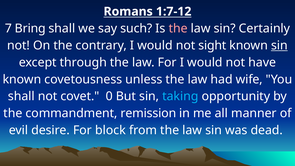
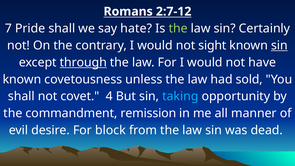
1:7-12: 1:7-12 -> 2:7-12
Bring: Bring -> Pride
such: such -> hate
the at (178, 28) colour: pink -> light green
through underline: none -> present
wife: wife -> sold
0: 0 -> 4
